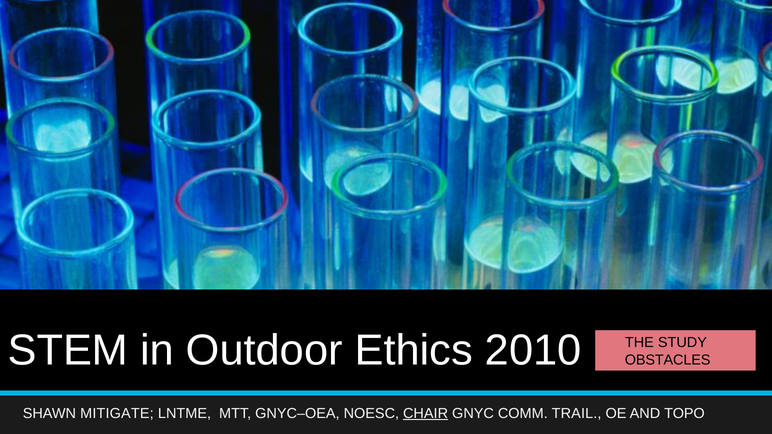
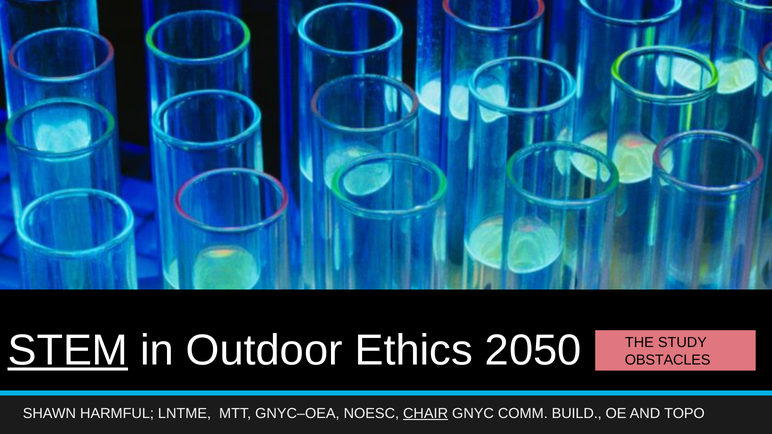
STEM underline: none -> present
2010: 2010 -> 2050
MITIGATE: MITIGATE -> HARMFUL
TRAIL: TRAIL -> BUILD
